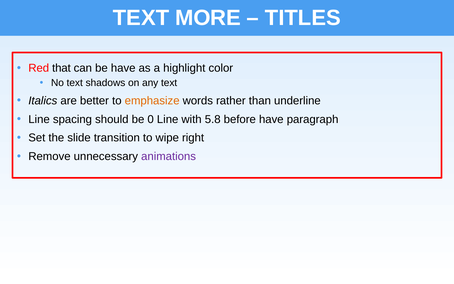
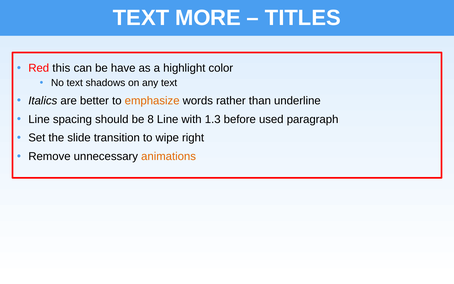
that: that -> this
0: 0 -> 8
5.8: 5.8 -> 1.3
before have: have -> used
animations colour: purple -> orange
